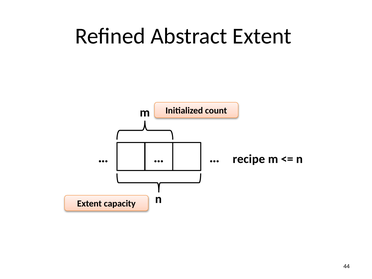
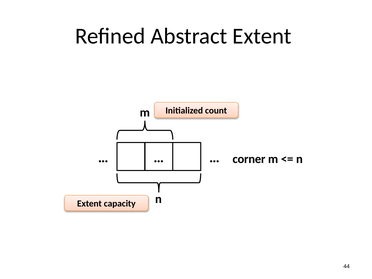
recipe: recipe -> corner
